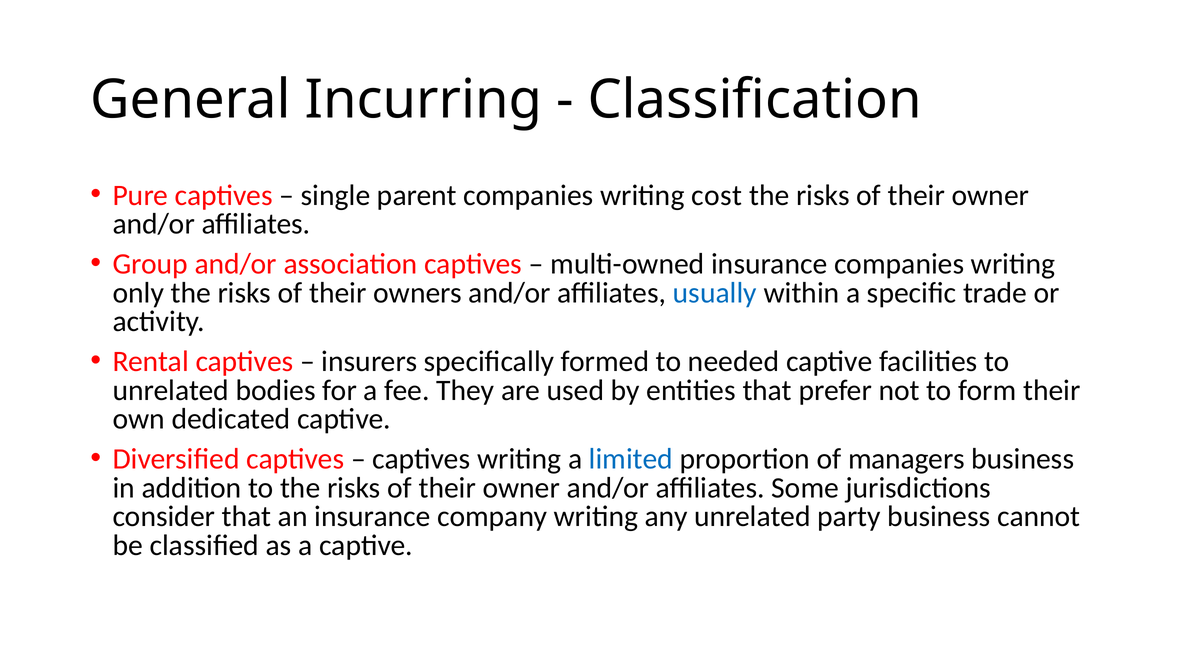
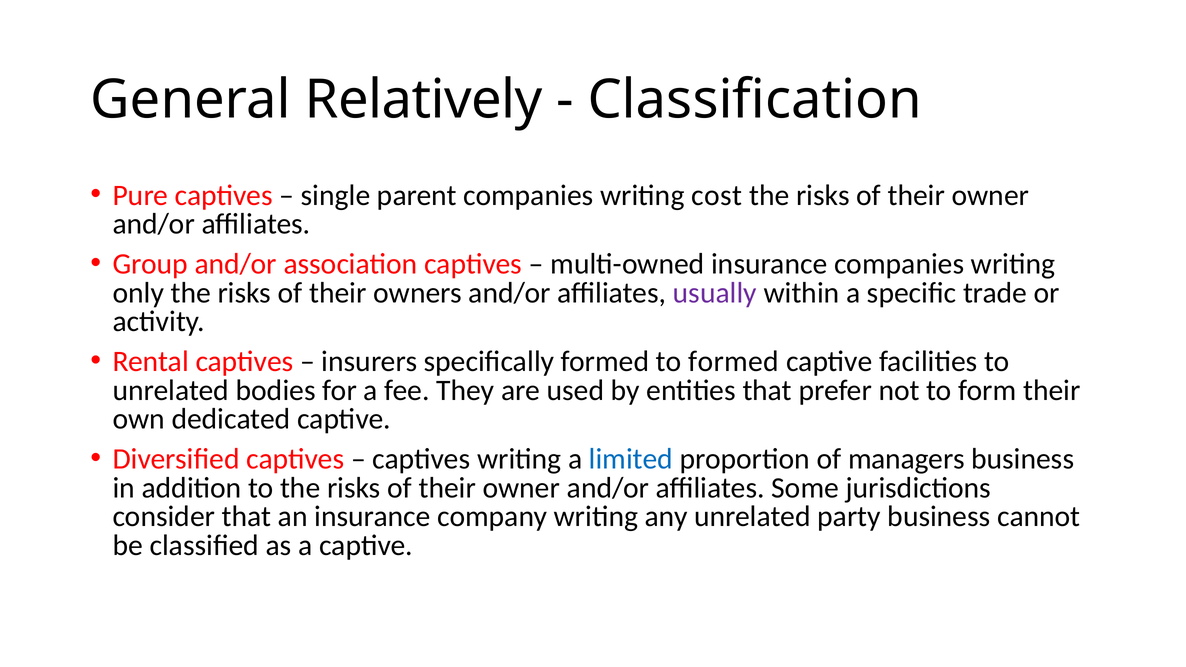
Incurring: Incurring -> Relatively
usually colour: blue -> purple
to needed: needed -> formed
